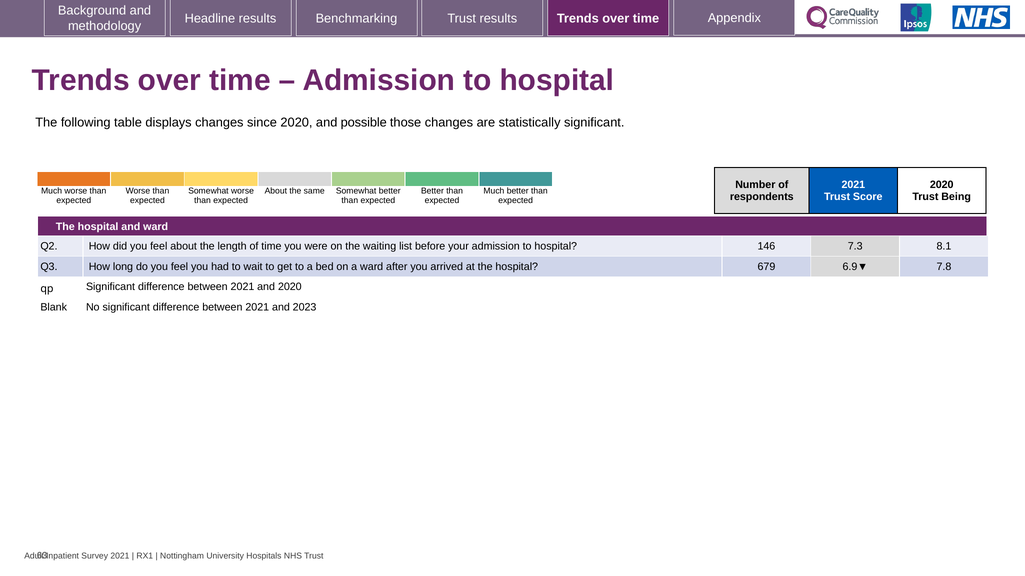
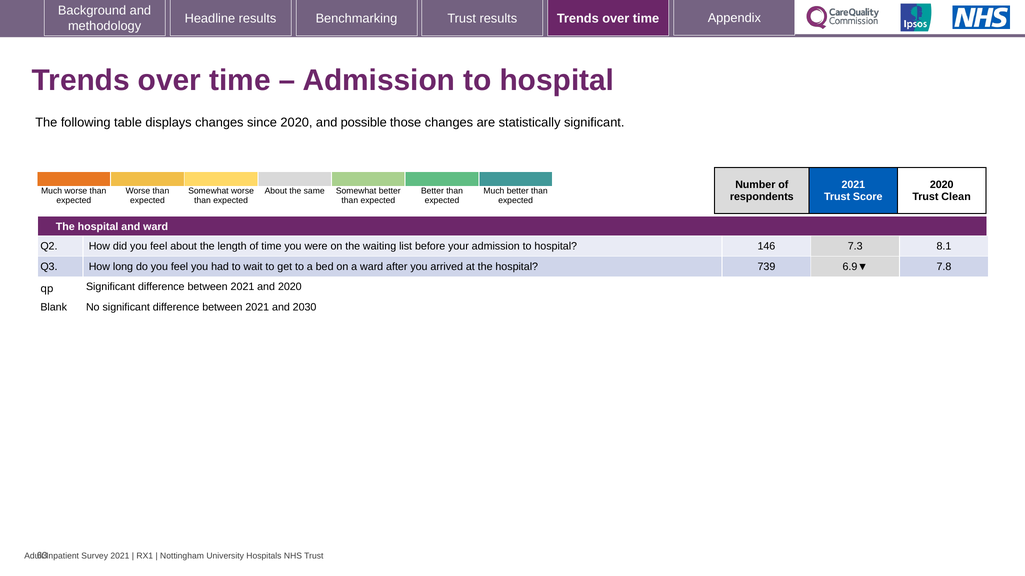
Being: Being -> Clean
679: 679 -> 739
2023: 2023 -> 2030
